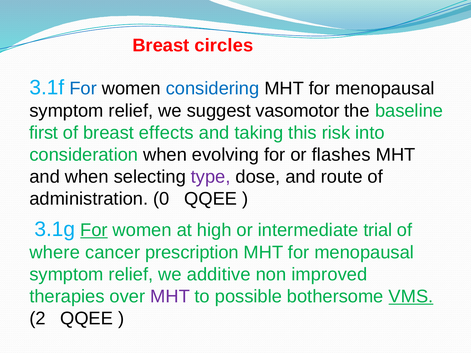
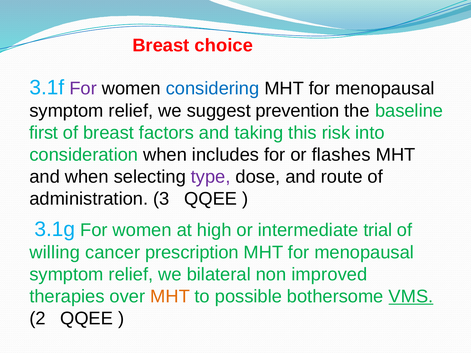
circles: circles -> choice
For at (83, 88) colour: blue -> purple
vasomotor: vasomotor -> prevention
effects: effects -> factors
evolving: evolving -> includes
0: 0 -> 3
For at (94, 230) underline: present -> none
where: where -> willing
additive: additive -> bilateral
MHT at (170, 297) colour: purple -> orange
